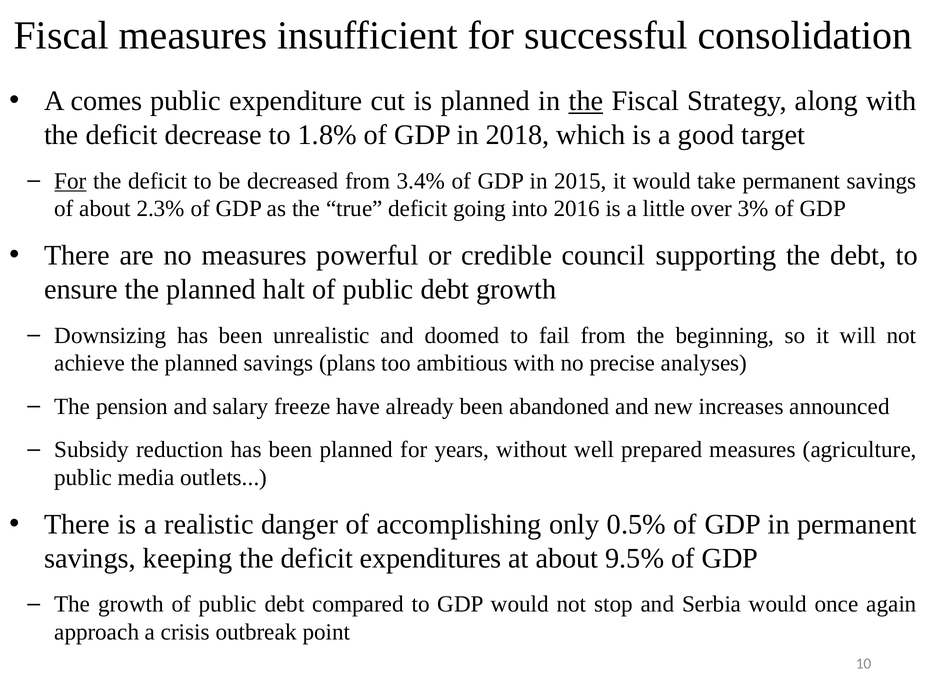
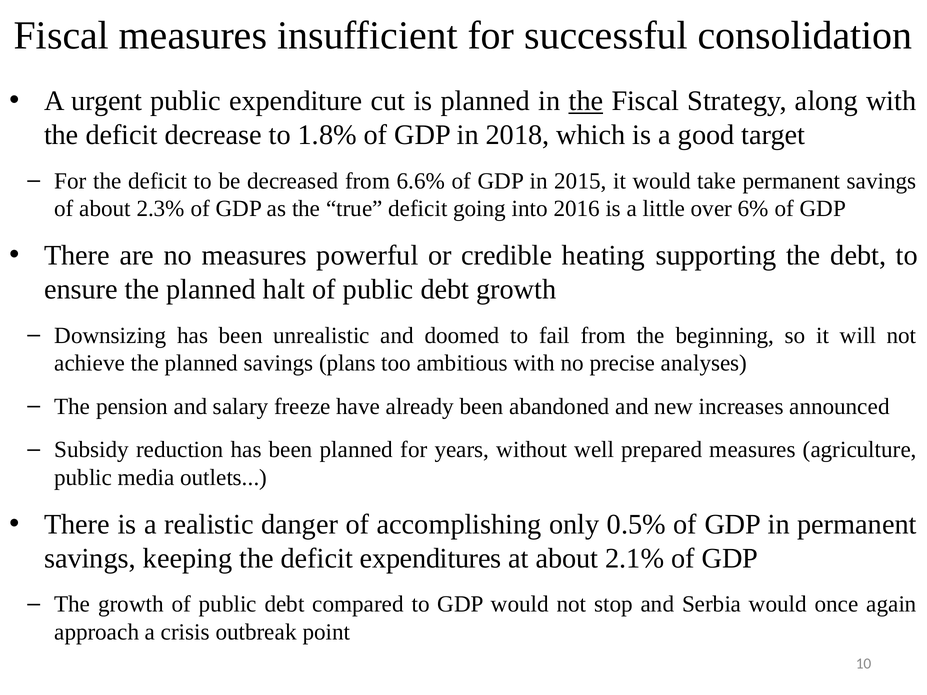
comes: comes -> urgent
For at (70, 181) underline: present -> none
3.4%: 3.4% -> 6.6%
3%: 3% -> 6%
council: council -> heating
9.5%: 9.5% -> 2.1%
